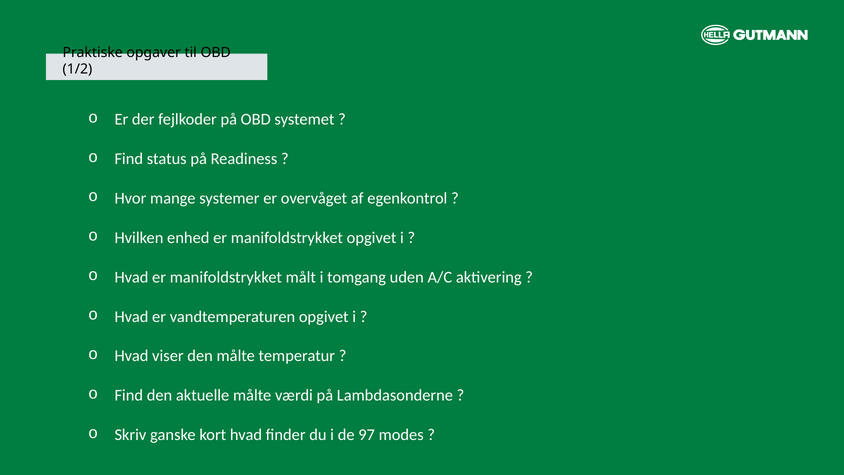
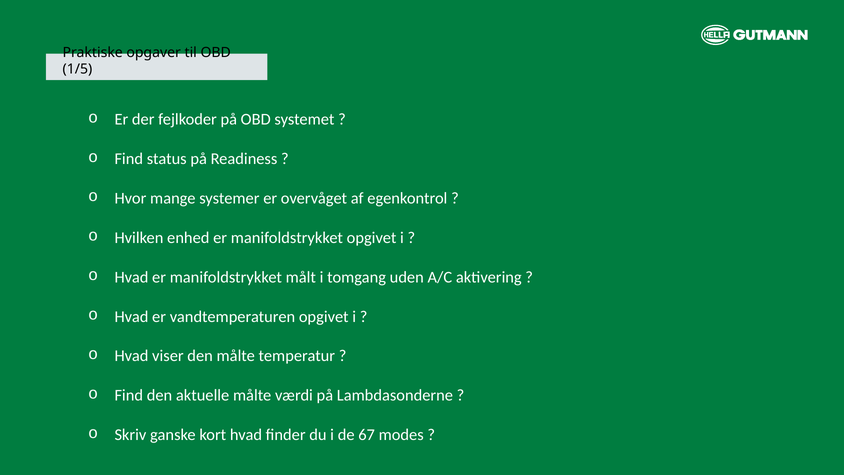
1/2: 1/2 -> 1/5
97: 97 -> 67
